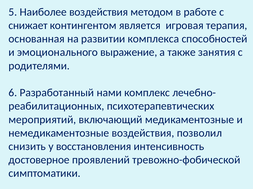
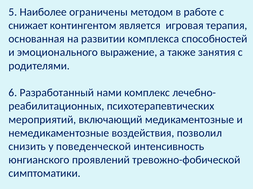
Наиболее воздействия: воздействия -> ограничены
восстановления: восстановления -> поведенческой
достоверное: достоверное -> юнгианского
